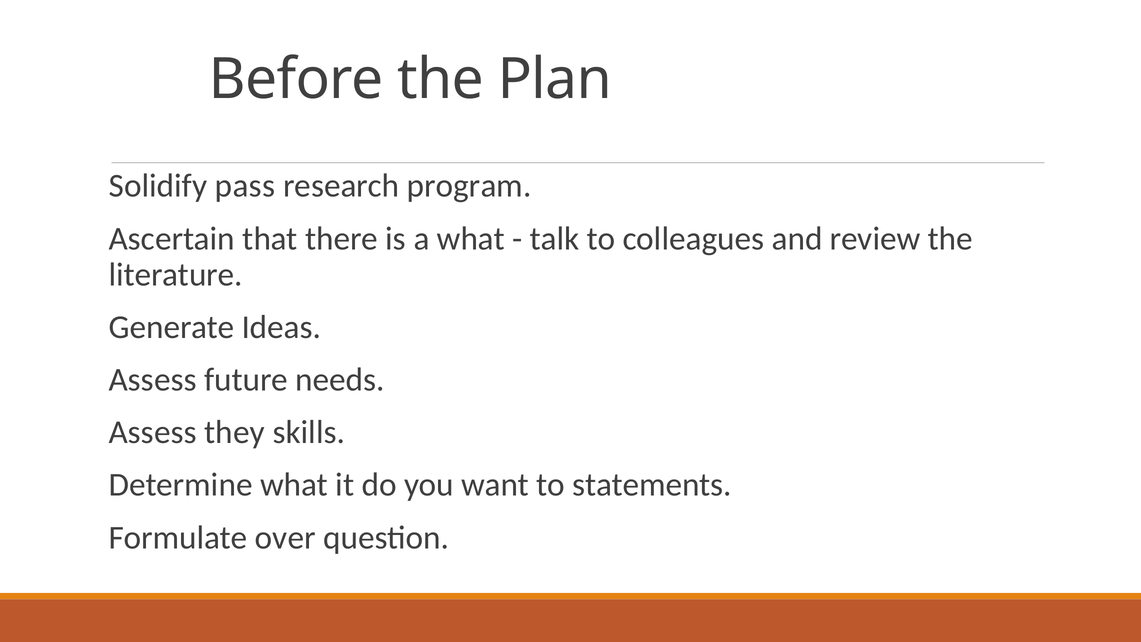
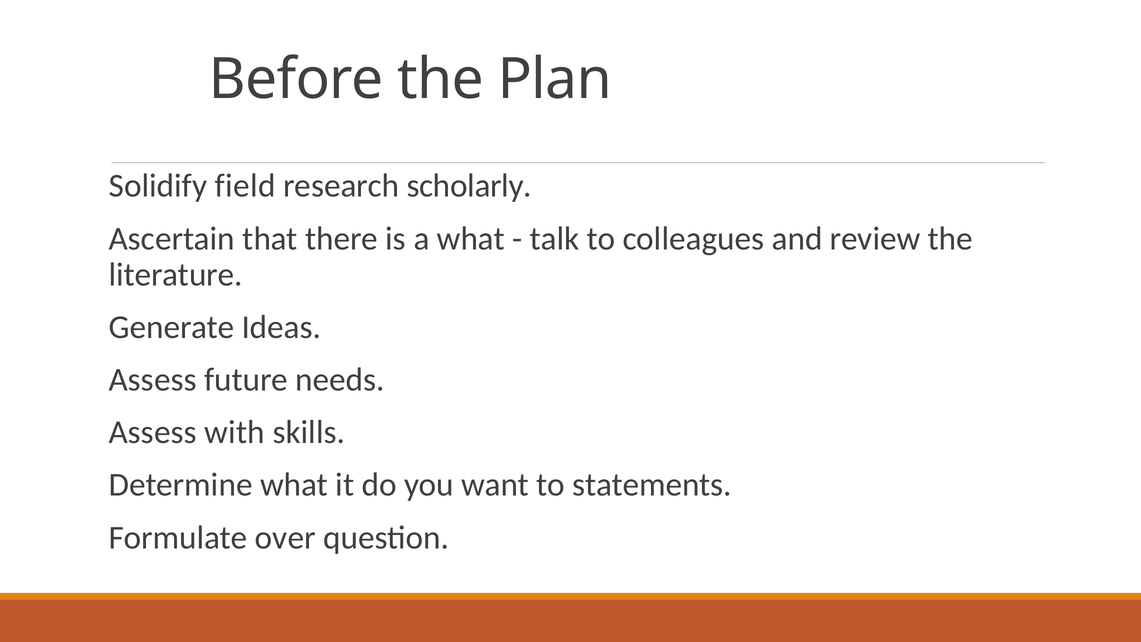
pass: pass -> field
program: program -> scholarly
they: they -> with
